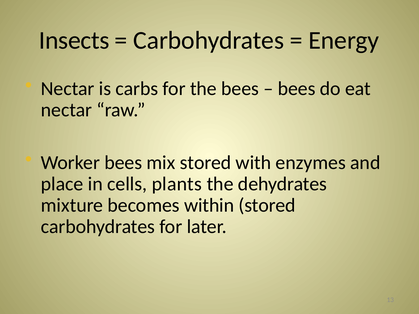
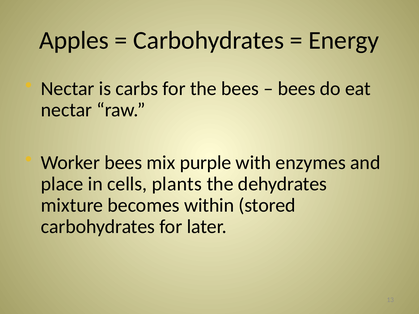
Insects: Insects -> Apples
mix stored: stored -> purple
